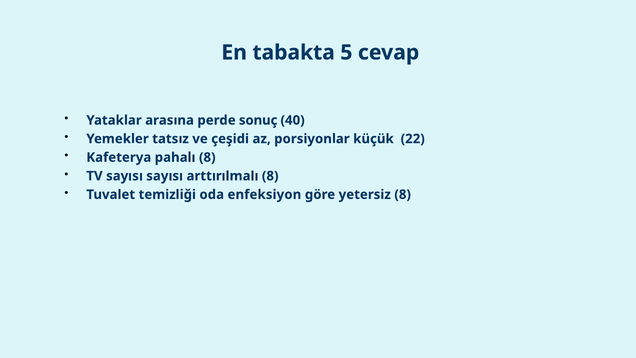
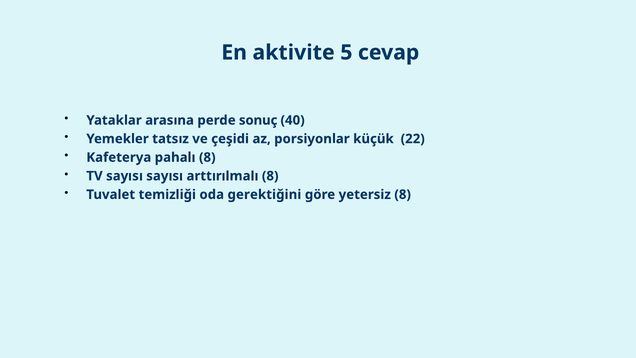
tabakta: tabakta -> aktivite
enfeksiyon: enfeksiyon -> gerektiğini
